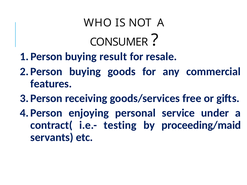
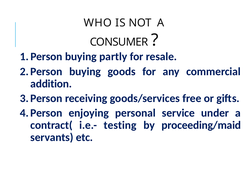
result: result -> partly
features: features -> addition
